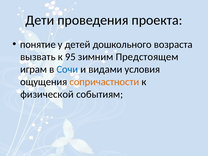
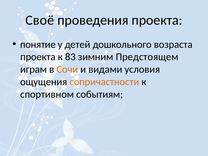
Дети: Дети -> Своё
вызвать at (38, 57): вызвать -> проекта
95: 95 -> 83
Сочи colour: blue -> orange
физической: физической -> спортивном
